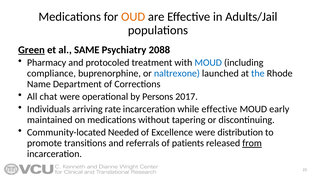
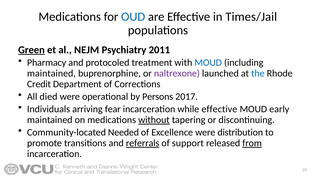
OUD colour: orange -> blue
Adults/Jail: Adults/Jail -> Times/Jail
SAME: SAME -> NEJM
2088: 2088 -> 2011
compliance at (51, 73): compliance -> maintained
naltrexone colour: blue -> purple
Name: Name -> Credit
chat: chat -> died
rate: rate -> fear
without underline: none -> present
referrals underline: none -> present
patients: patients -> support
